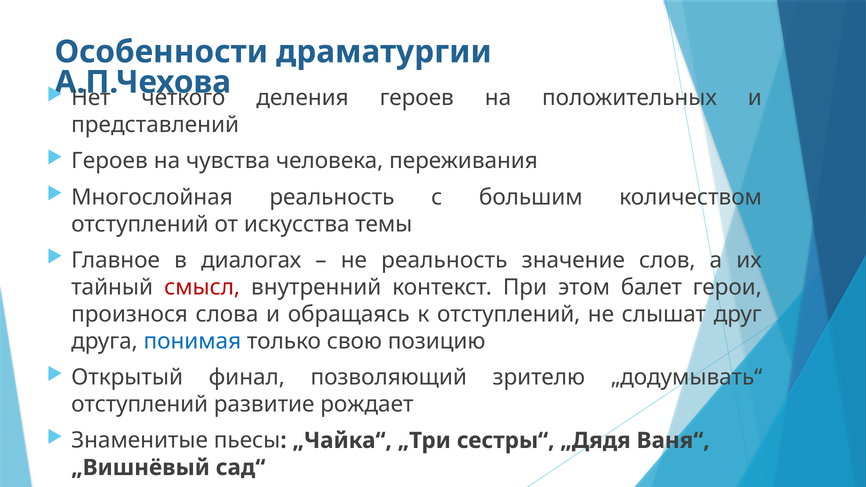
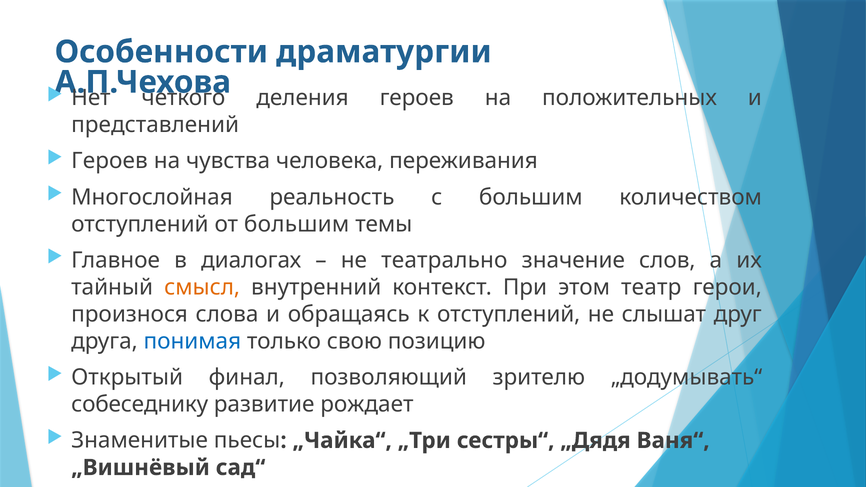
от искусства: искусства -> большим
не реальность: реальность -> театрально
смысл colour: red -> orange
балет: балет -> театр
отступлений at (140, 405): отступлений -> собеседнику
